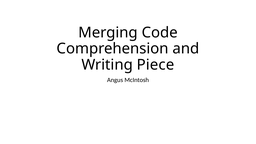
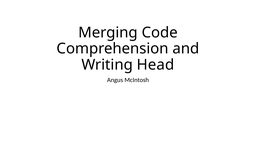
Piece: Piece -> Head
